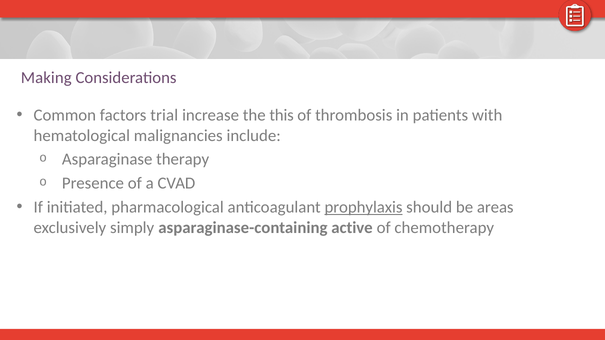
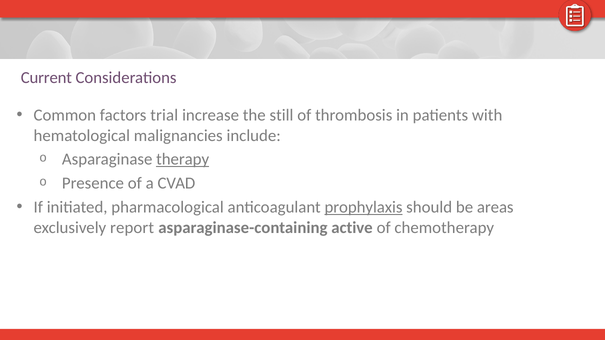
Making: Making -> Current
this: this -> still
therapy underline: none -> present
simply: simply -> report
